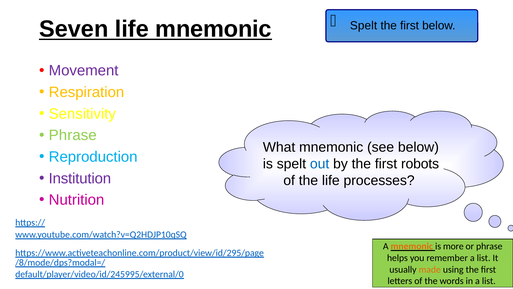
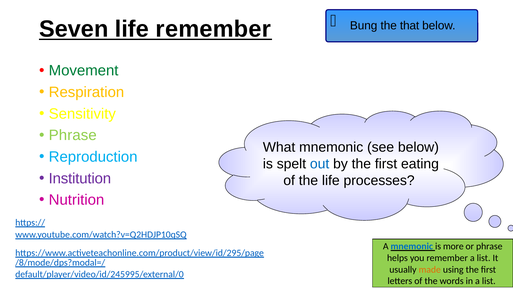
Spelt at (364, 25): Spelt -> Bung
first at (410, 25): first -> that
life mnemonic: mnemonic -> remember
Movement colour: purple -> green
robots: robots -> eating
mnemonic at (412, 246) colour: orange -> blue
